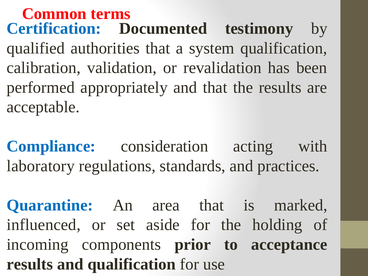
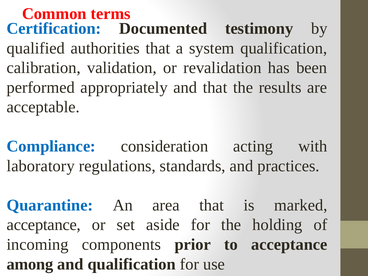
influenced at (44, 225): influenced -> acceptance
results at (30, 264): results -> among
